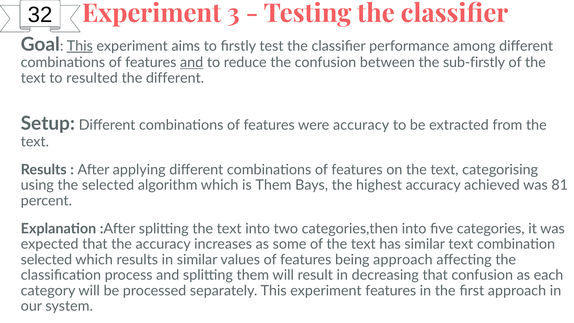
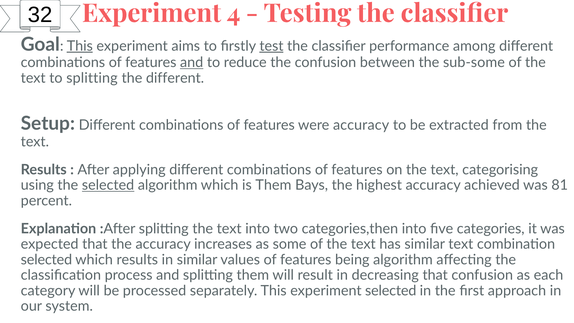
3: 3 -> 4
test underline: none -> present
sub-firstly: sub-firstly -> sub-some
to resulted: resulted -> splitting
selected at (108, 185) underline: none -> present
being approach: approach -> algorithm
experiment features: features -> selected
